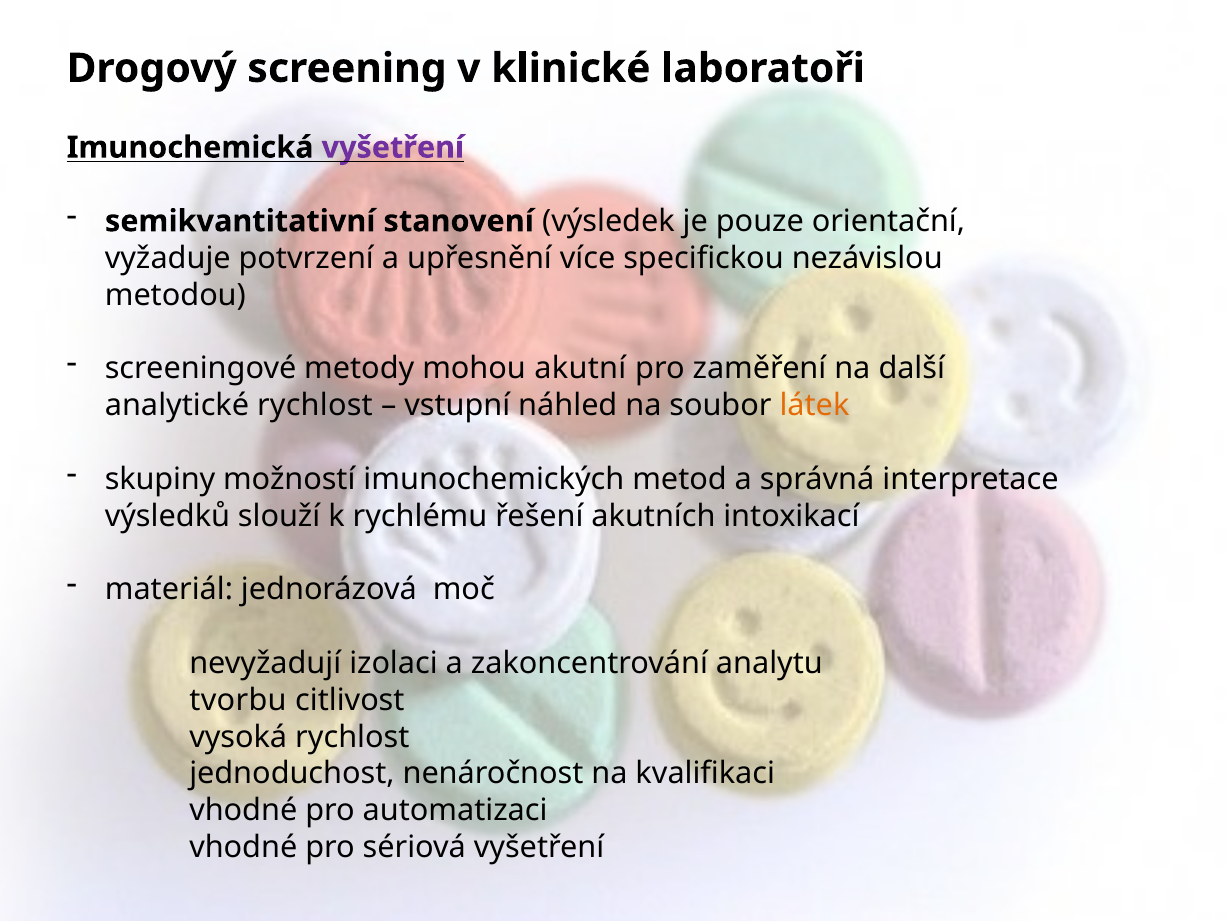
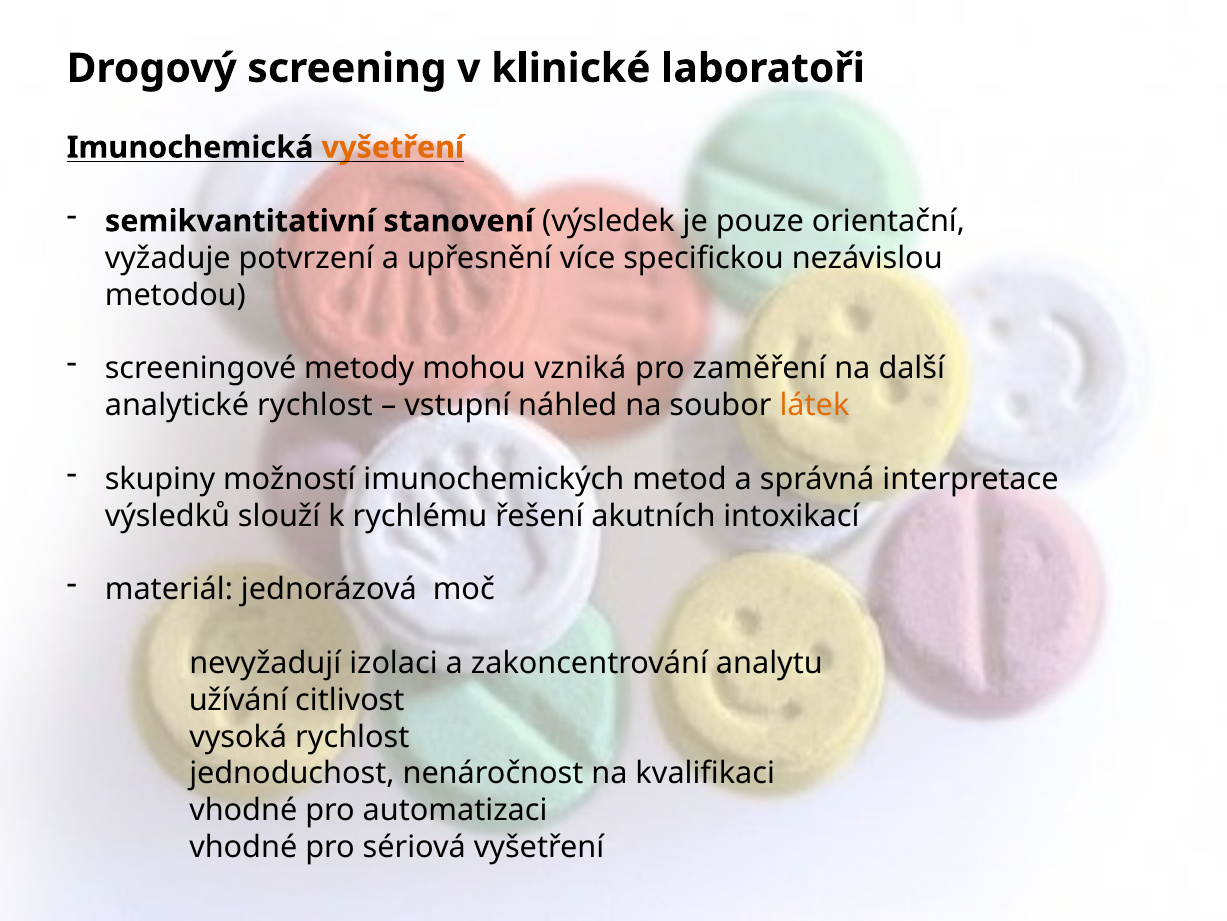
vyšetření at (393, 147) colour: purple -> orange
akutní: akutní -> vzniká
tvorbu: tvorbu -> užívání
